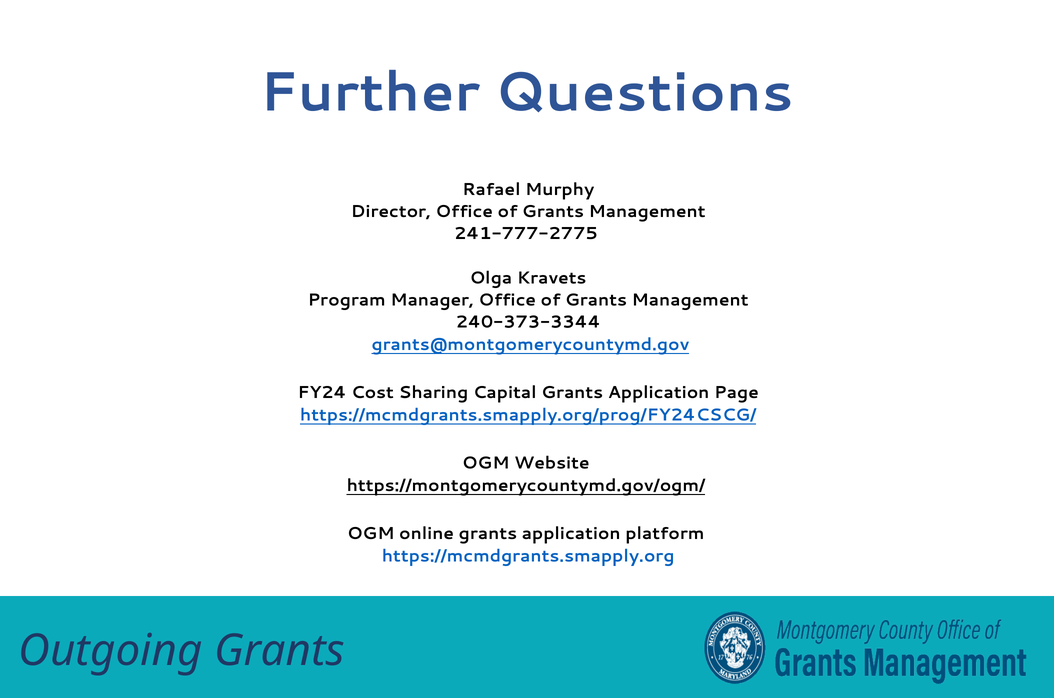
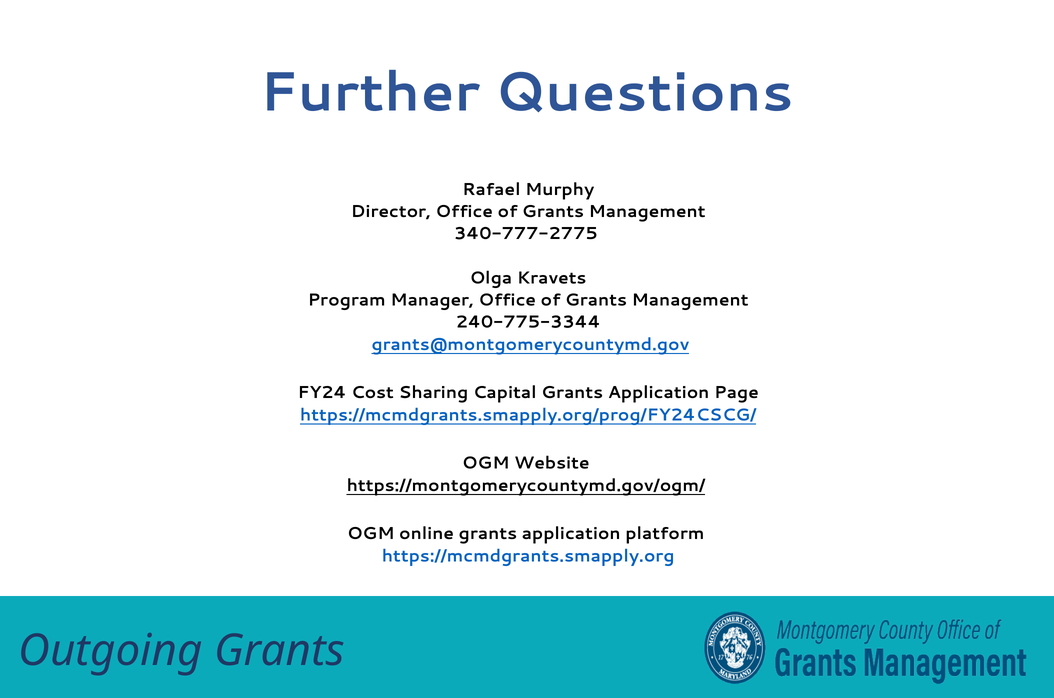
241-777-2775: 241-777-2775 -> 340-777-2775
240-373-3344: 240-373-3344 -> 240-775-3344
